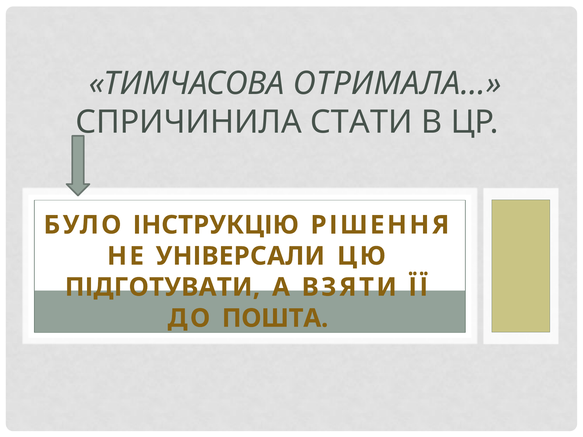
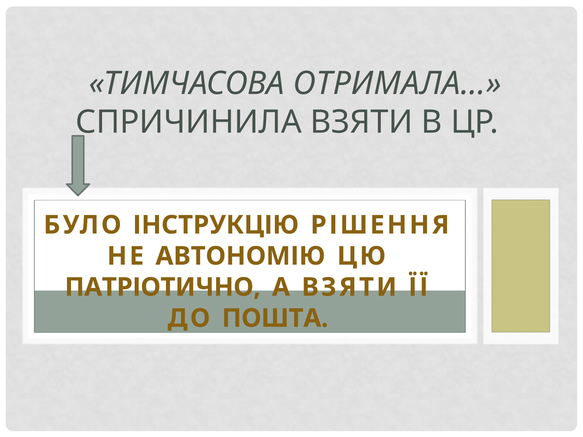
СПРИЧИНИЛА СТАТИ: СТАТИ -> ВЗЯТИ
УНІВЕРСАЛИ: УНІВЕРСАЛИ -> АВТОНОМІЮ
ПІДГОТУВАТИ: ПІДГОТУВАТИ -> ПАТРІОТИЧНО
